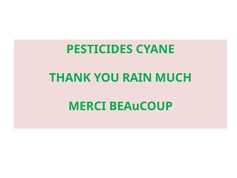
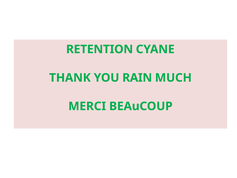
PESTICIDES: PESTICIDES -> RETENTION
